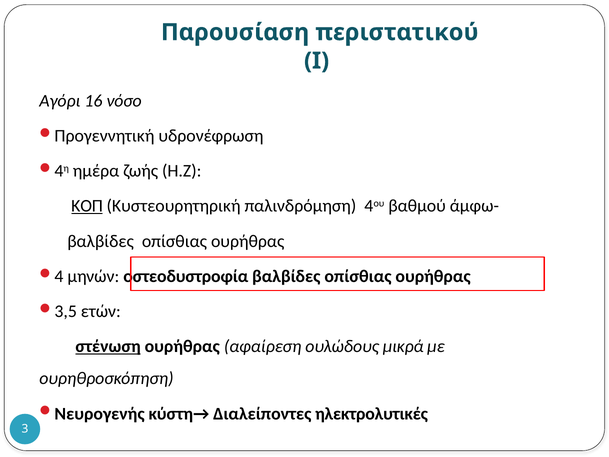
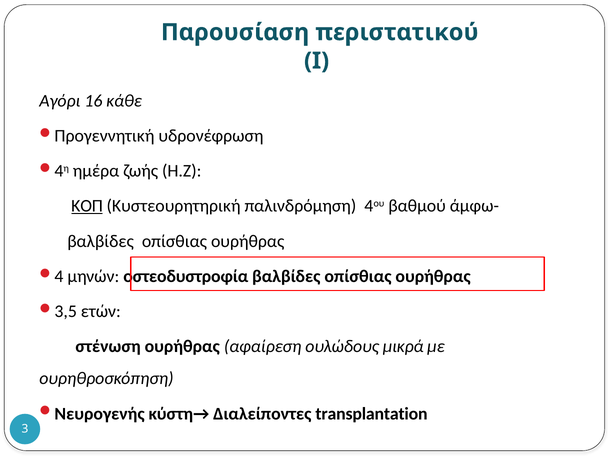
νόσο: νόσο -> κάθε
στένωση underline: present -> none
ηλεκτρολυτικές: ηλεκτρολυτικές -> transplantation
